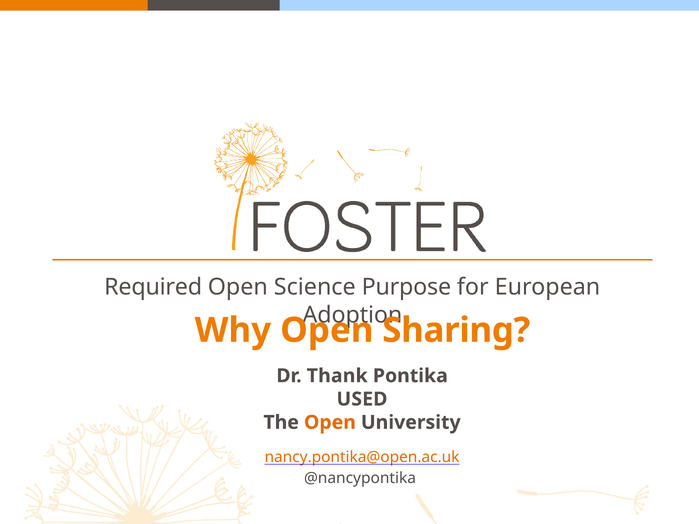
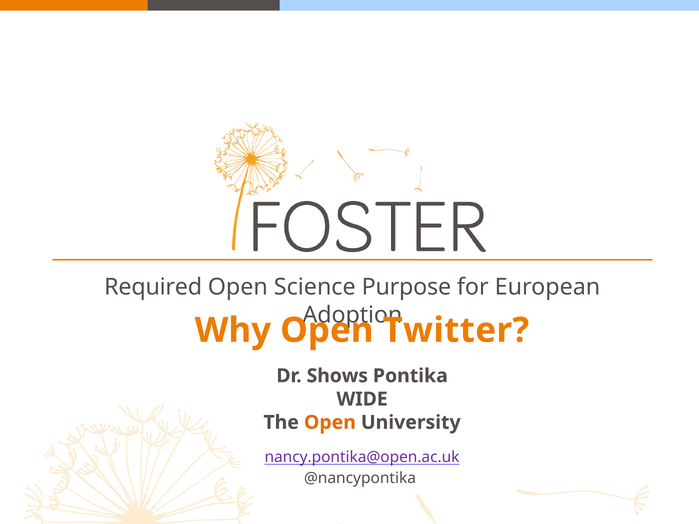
Sharing: Sharing -> Twitter
Thank: Thank -> Shows
USED: USED -> WIDE
nancy.pontika@open.ac.uk colour: orange -> purple
